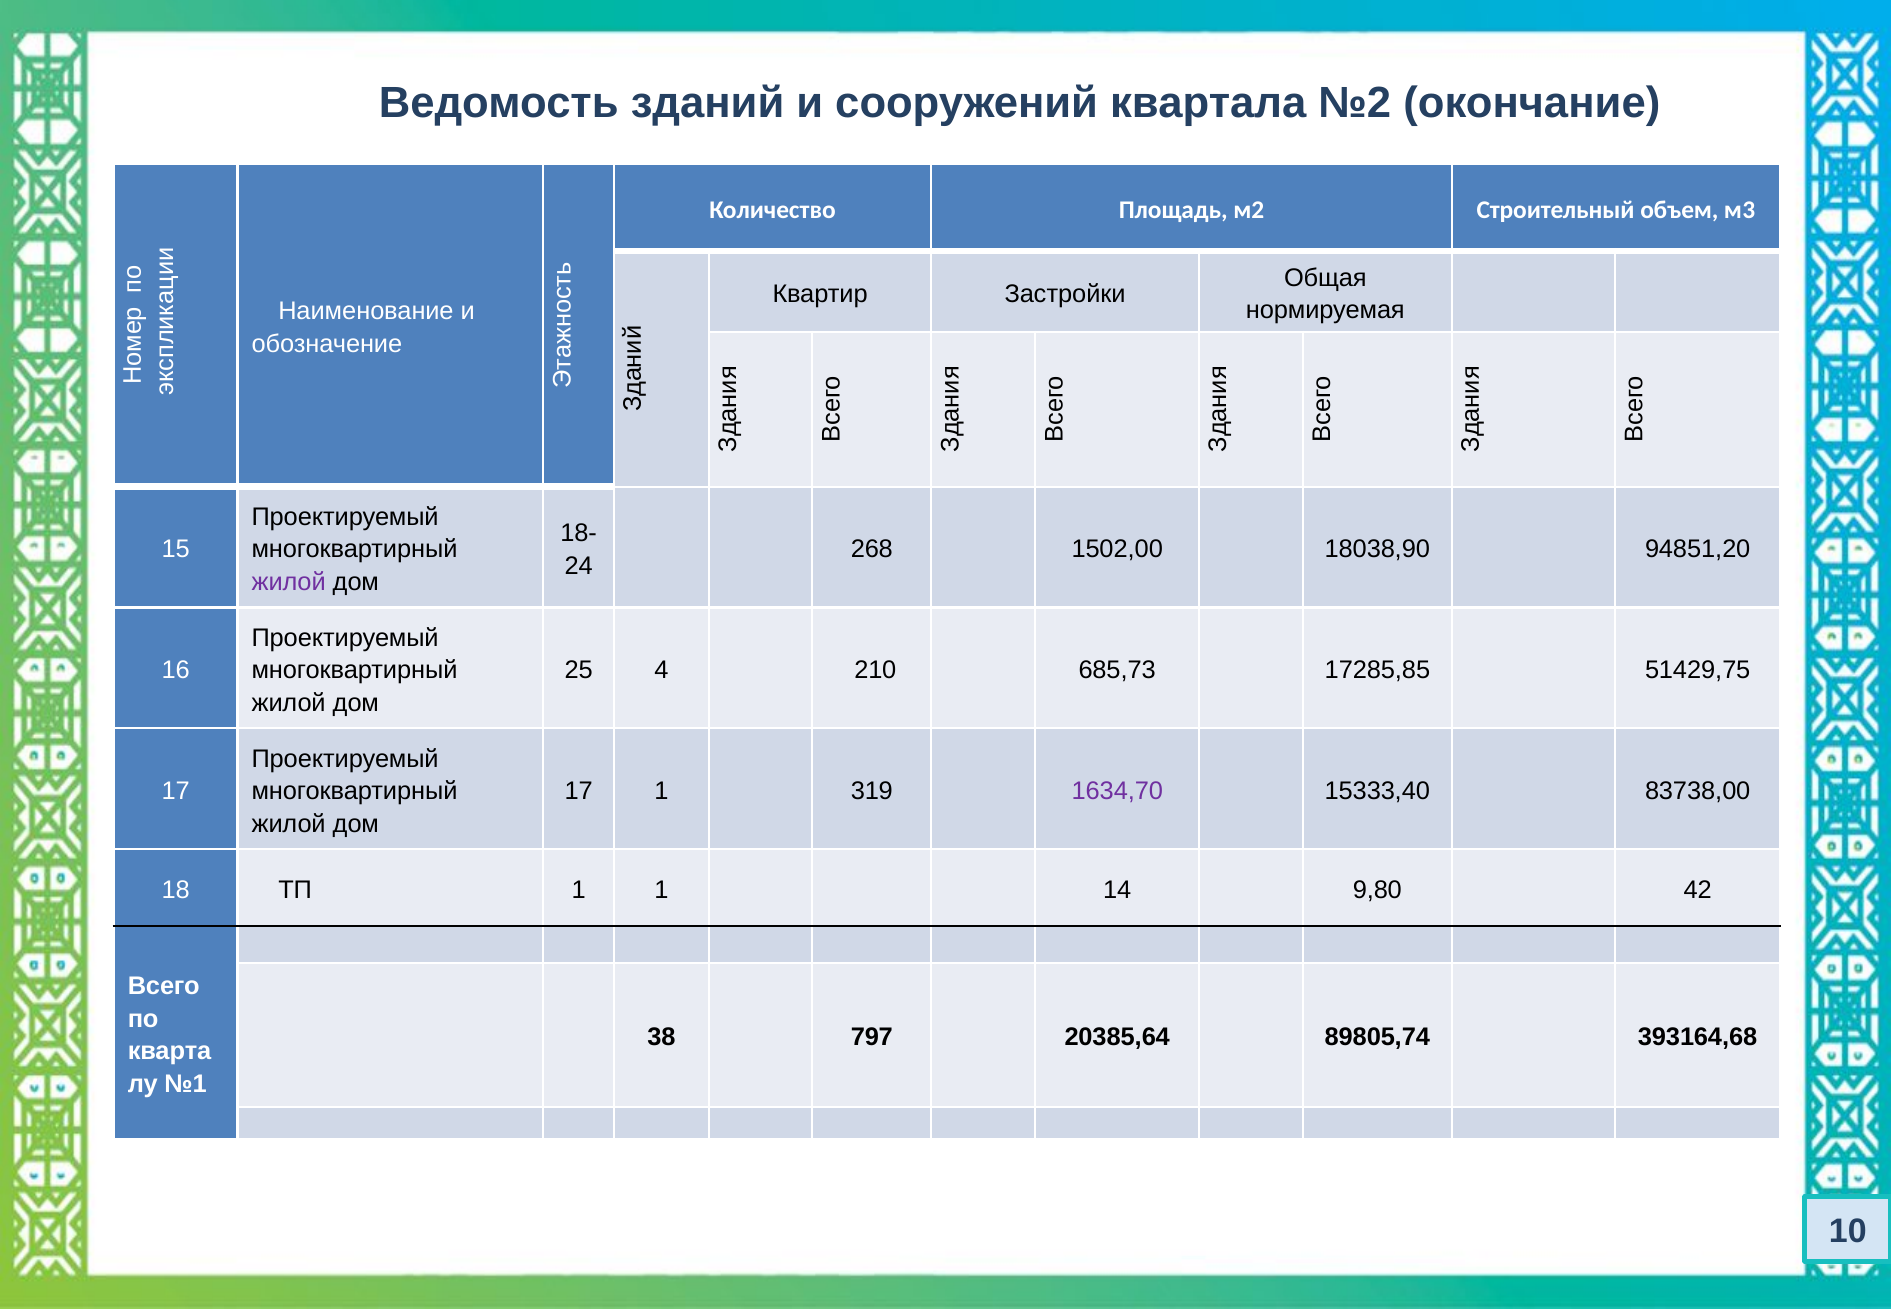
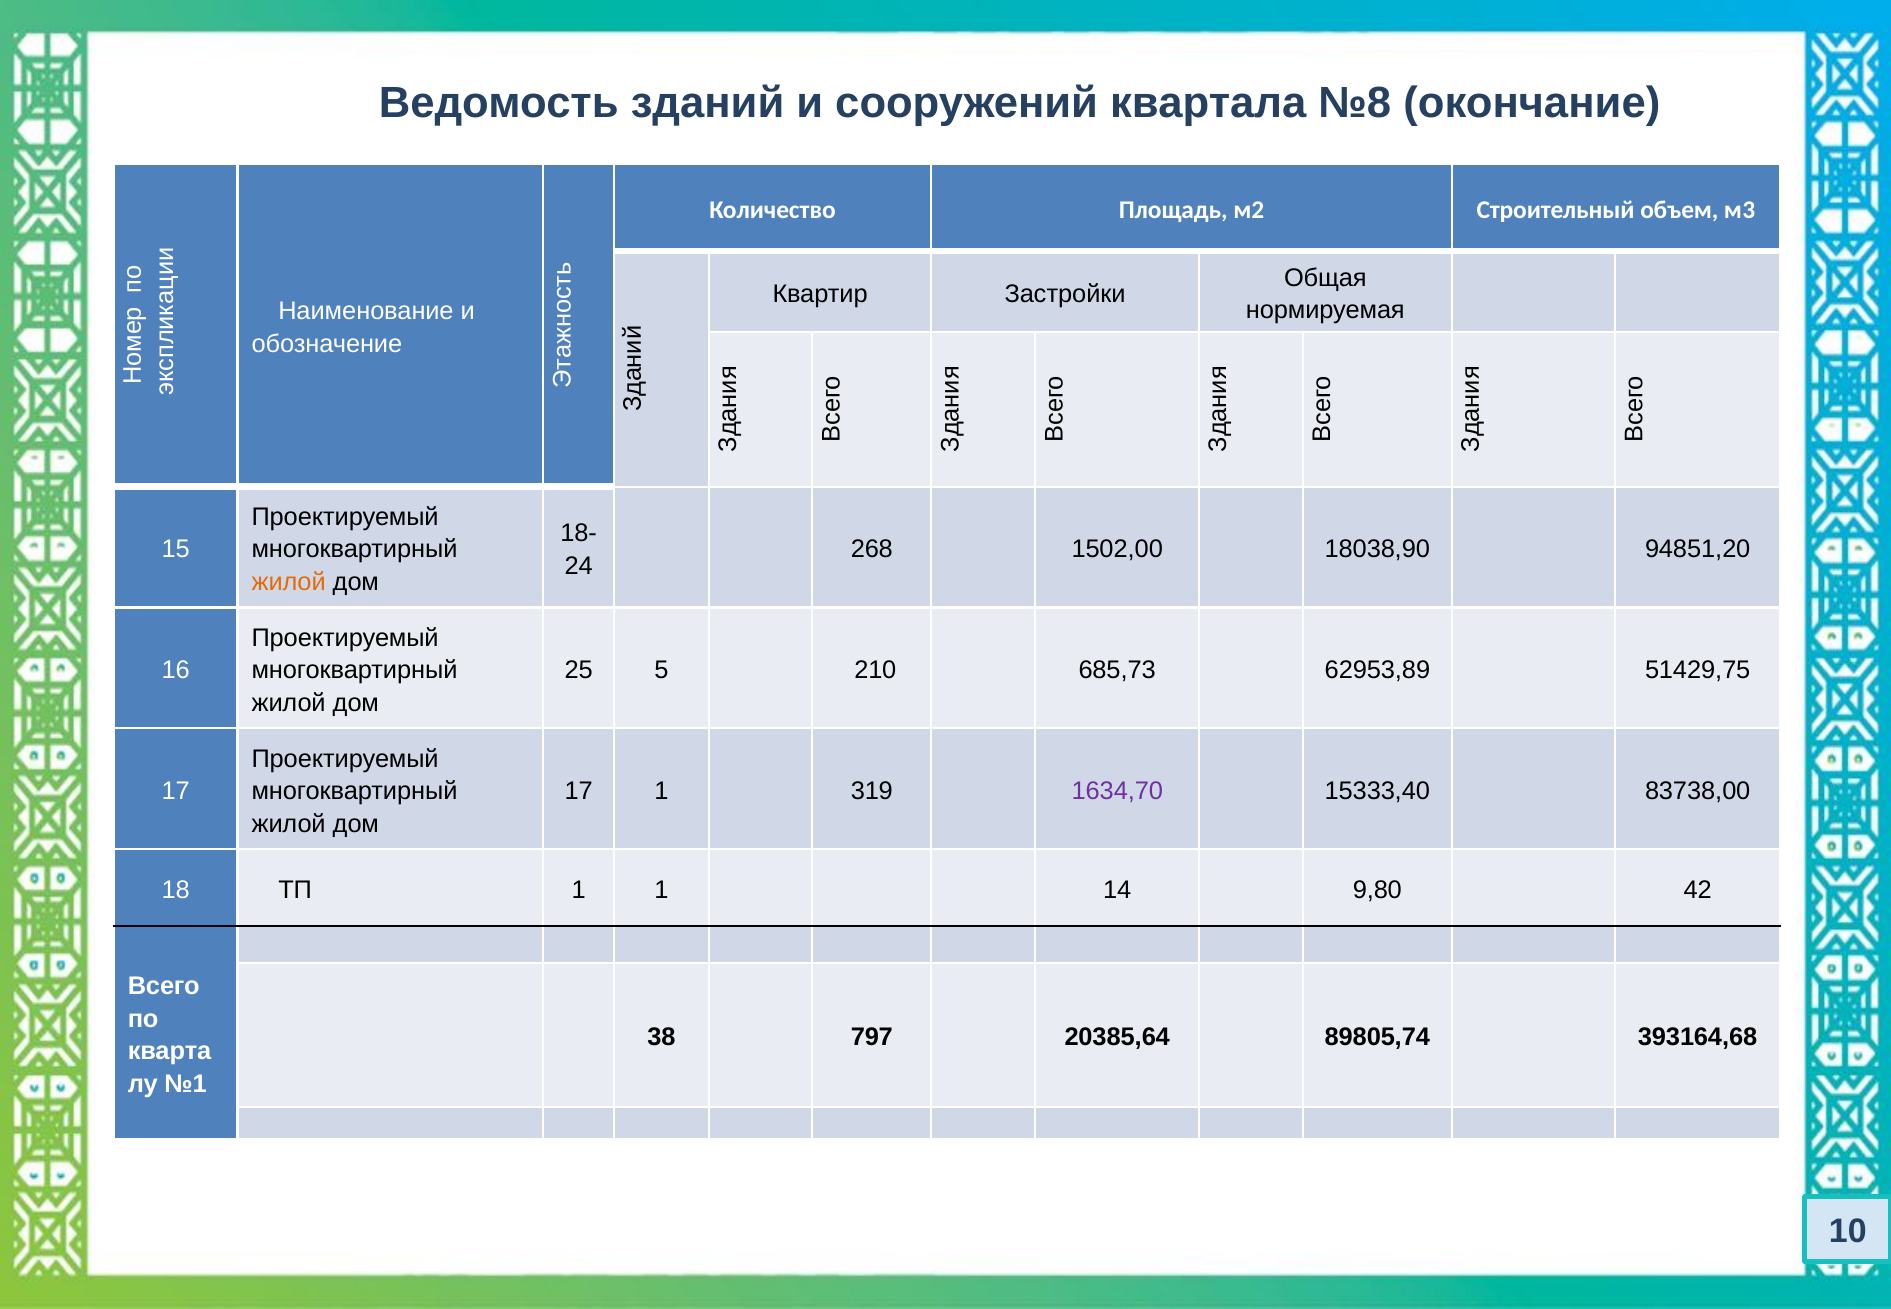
№2: №2 -> №8
жилой at (289, 582) colour: purple -> orange
4: 4 -> 5
17285,85: 17285,85 -> 62953,89
